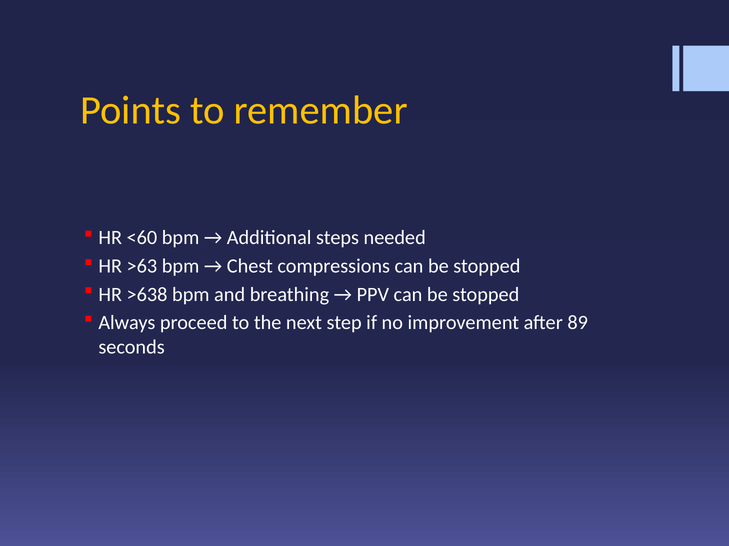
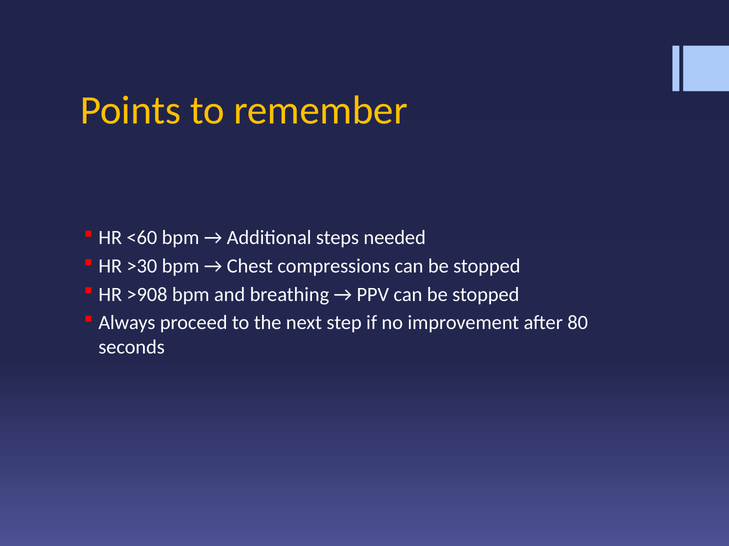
>63: >63 -> >30
>638: >638 -> >908
89: 89 -> 80
